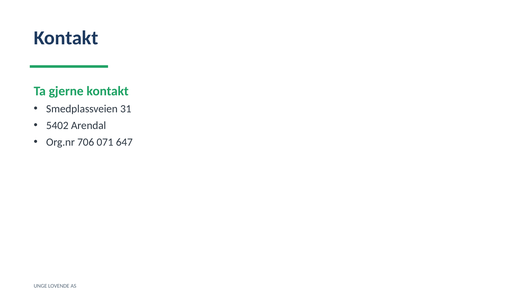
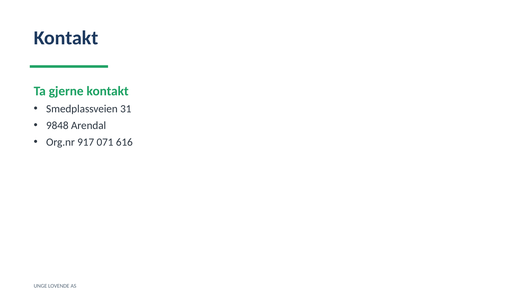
5402: 5402 -> 9848
706: 706 -> 917
647: 647 -> 616
